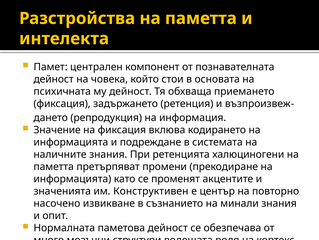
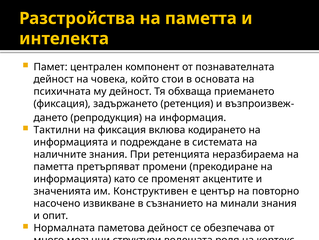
Значение: Значение -> Тактилни
халюциногени: халюциногени -> неразбираема
